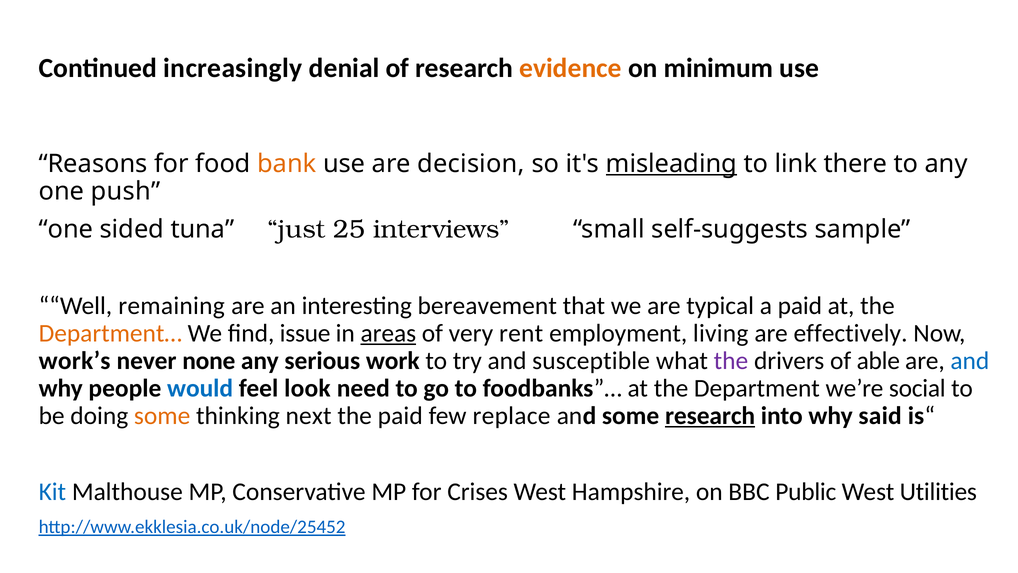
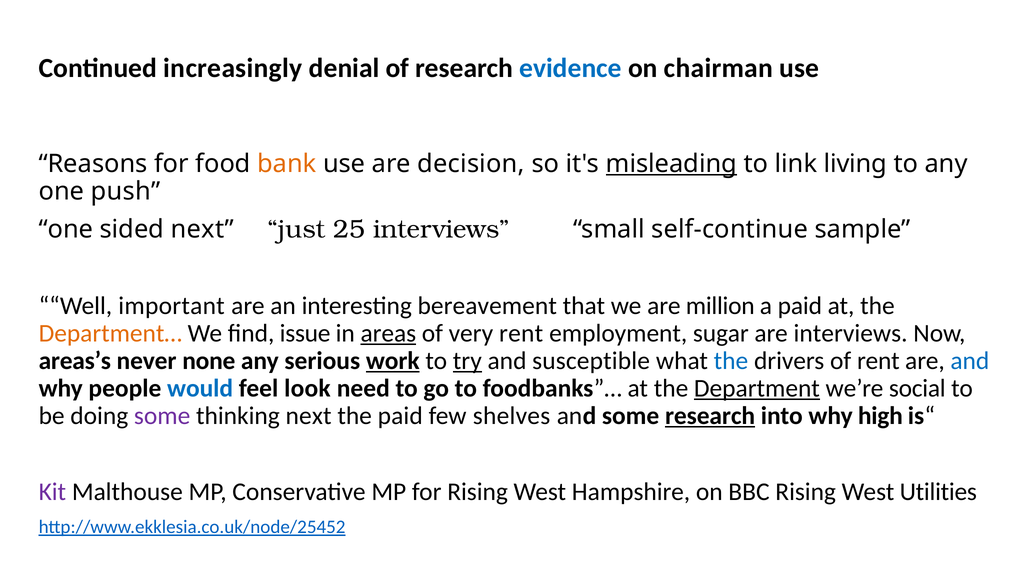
evidence colour: orange -> blue
minimum: minimum -> chairman
there: there -> living
sided tuna: tuna -> next
self-suggests: self-suggests -> self-continue
remaining: remaining -> important
typical: typical -> million
living: living -> sugar
are effectively: effectively -> interviews
work’s: work’s -> areas’s
work underline: none -> present
try underline: none -> present
the at (731, 360) colour: purple -> blue
of able: able -> rent
Department underline: none -> present
some at (162, 415) colour: orange -> purple
replace: replace -> shelves
said: said -> high
Kit colour: blue -> purple
for Crises: Crises -> Rising
BBC Public: Public -> Rising
